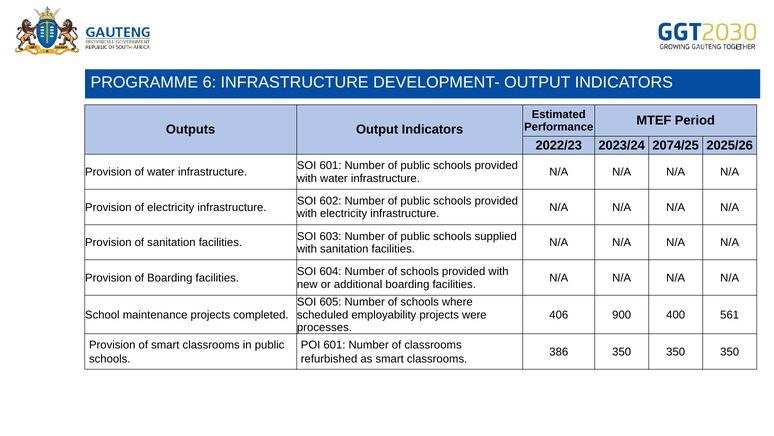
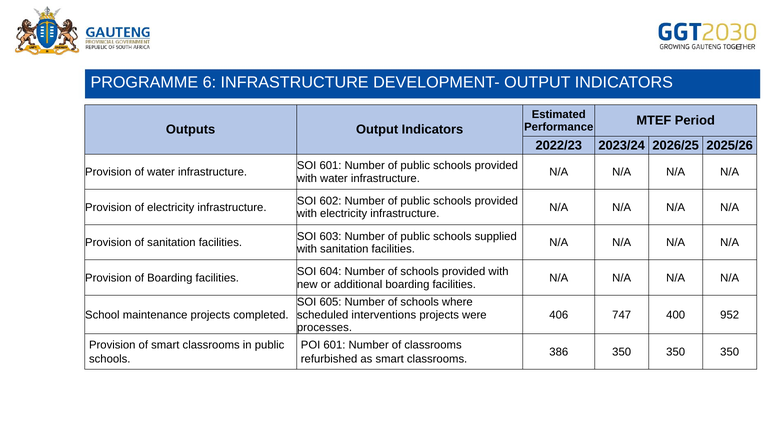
2074/25: 2074/25 -> 2026/25
employability: employability -> interventions
900: 900 -> 747
561: 561 -> 952
